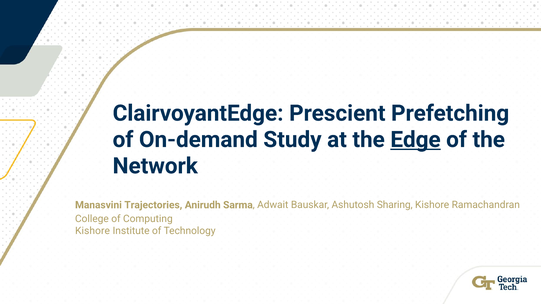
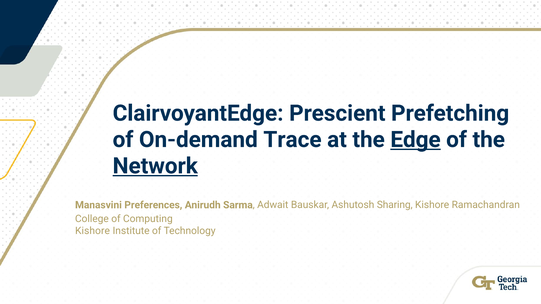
Study: Study -> Trace
Network underline: none -> present
Trajectories: Trajectories -> Preferences
